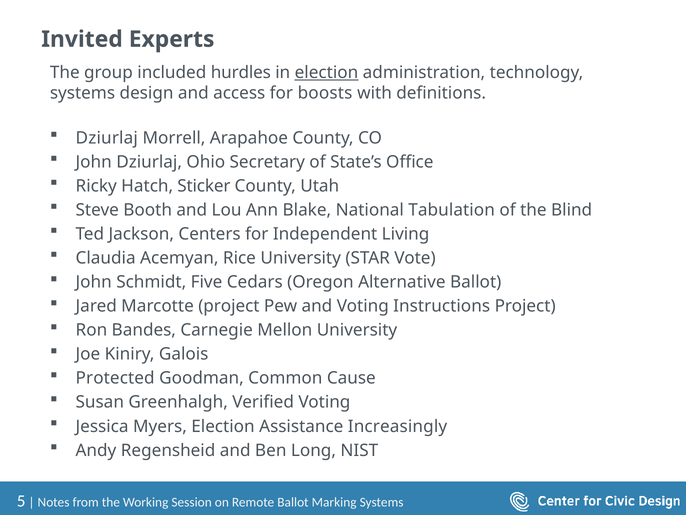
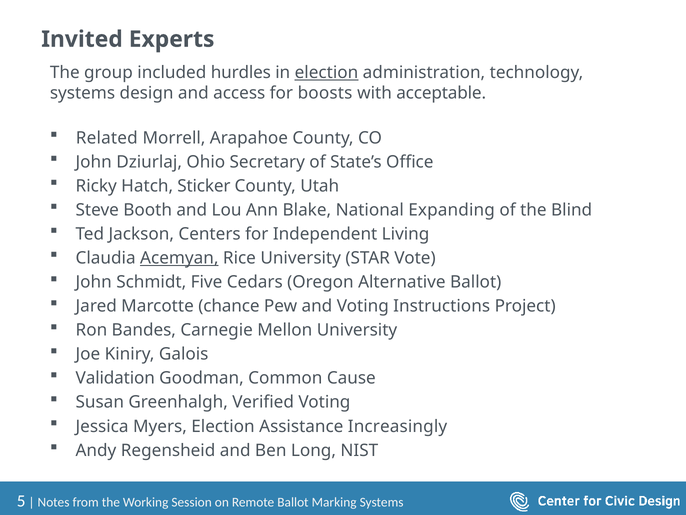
definitions: definitions -> acceptable
Dziurlaj at (107, 138): Dziurlaj -> Related
Tabulation: Tabulation -> Expanding
Acemyan underline: none -> present
Marcotte project: project -> chance
Protected: Protected -> Validation
